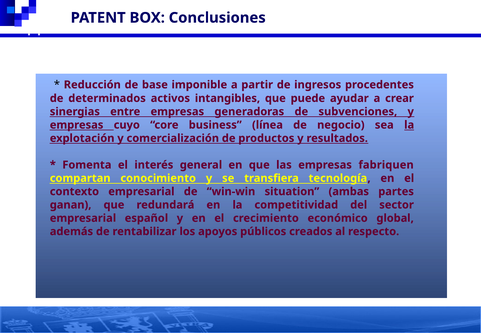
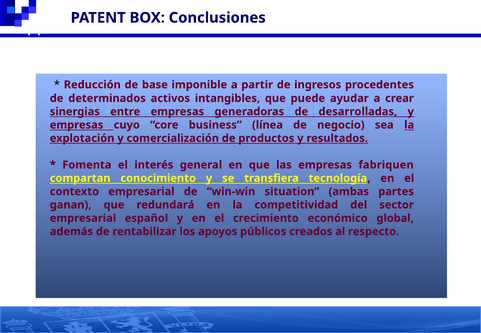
subvenciones: subvenciones -> desarrolladas
